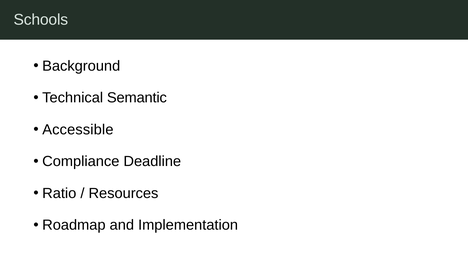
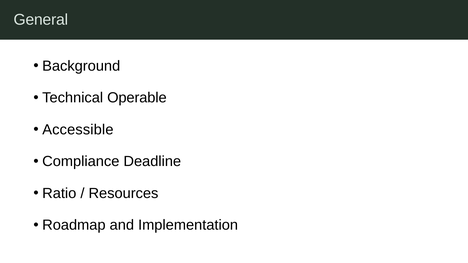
Schools: Schools -> General
Semantic: Semantic -> Operable
